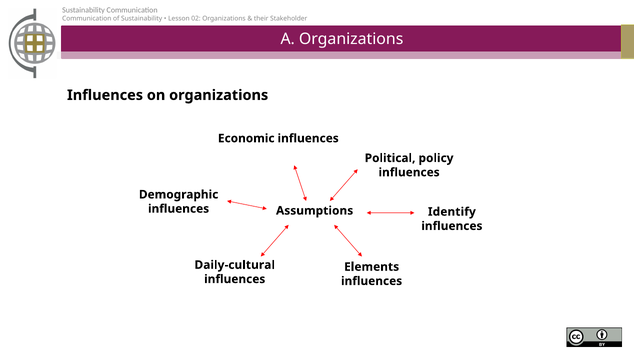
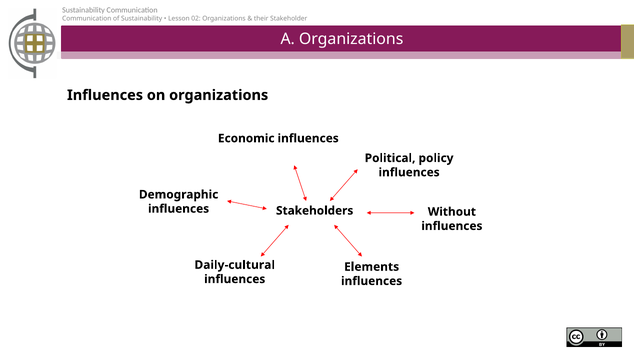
Assumptions: Assumptions -> Stakeholders
Identify: Identify -> Without
